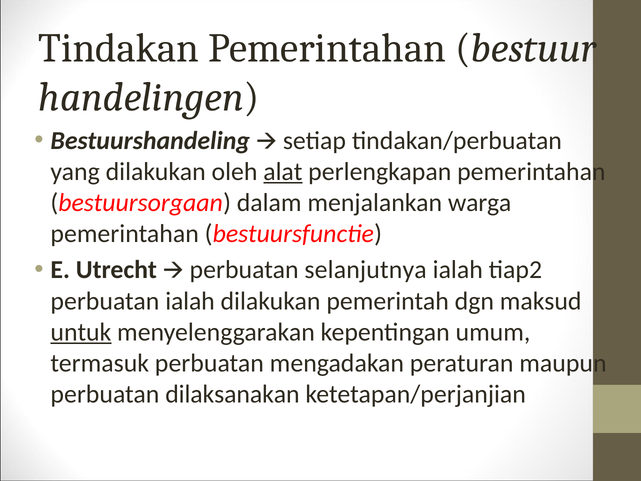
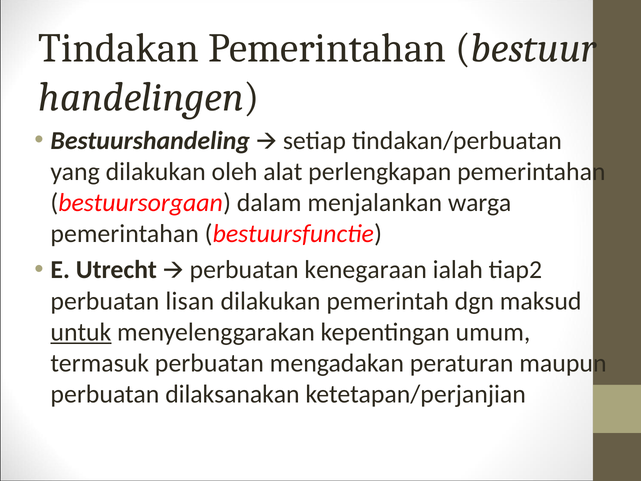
alat underline: present -> none
selanjutnya: selanjutnya -> kenegaraan
perbuatan ialah: ialah -> lisan
